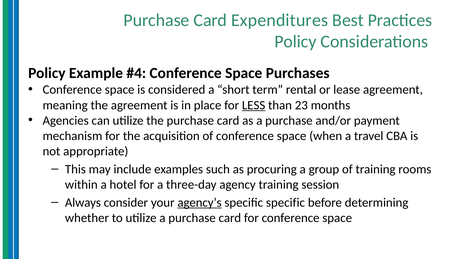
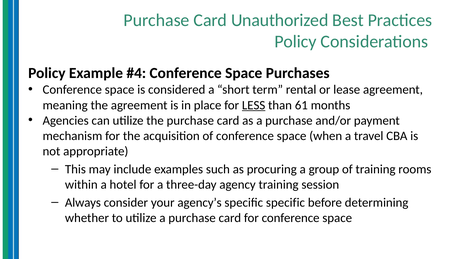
Expenditures: Expenditures -> Unauthorized
23: 23 -> 61
agency’s underline: present -> none
